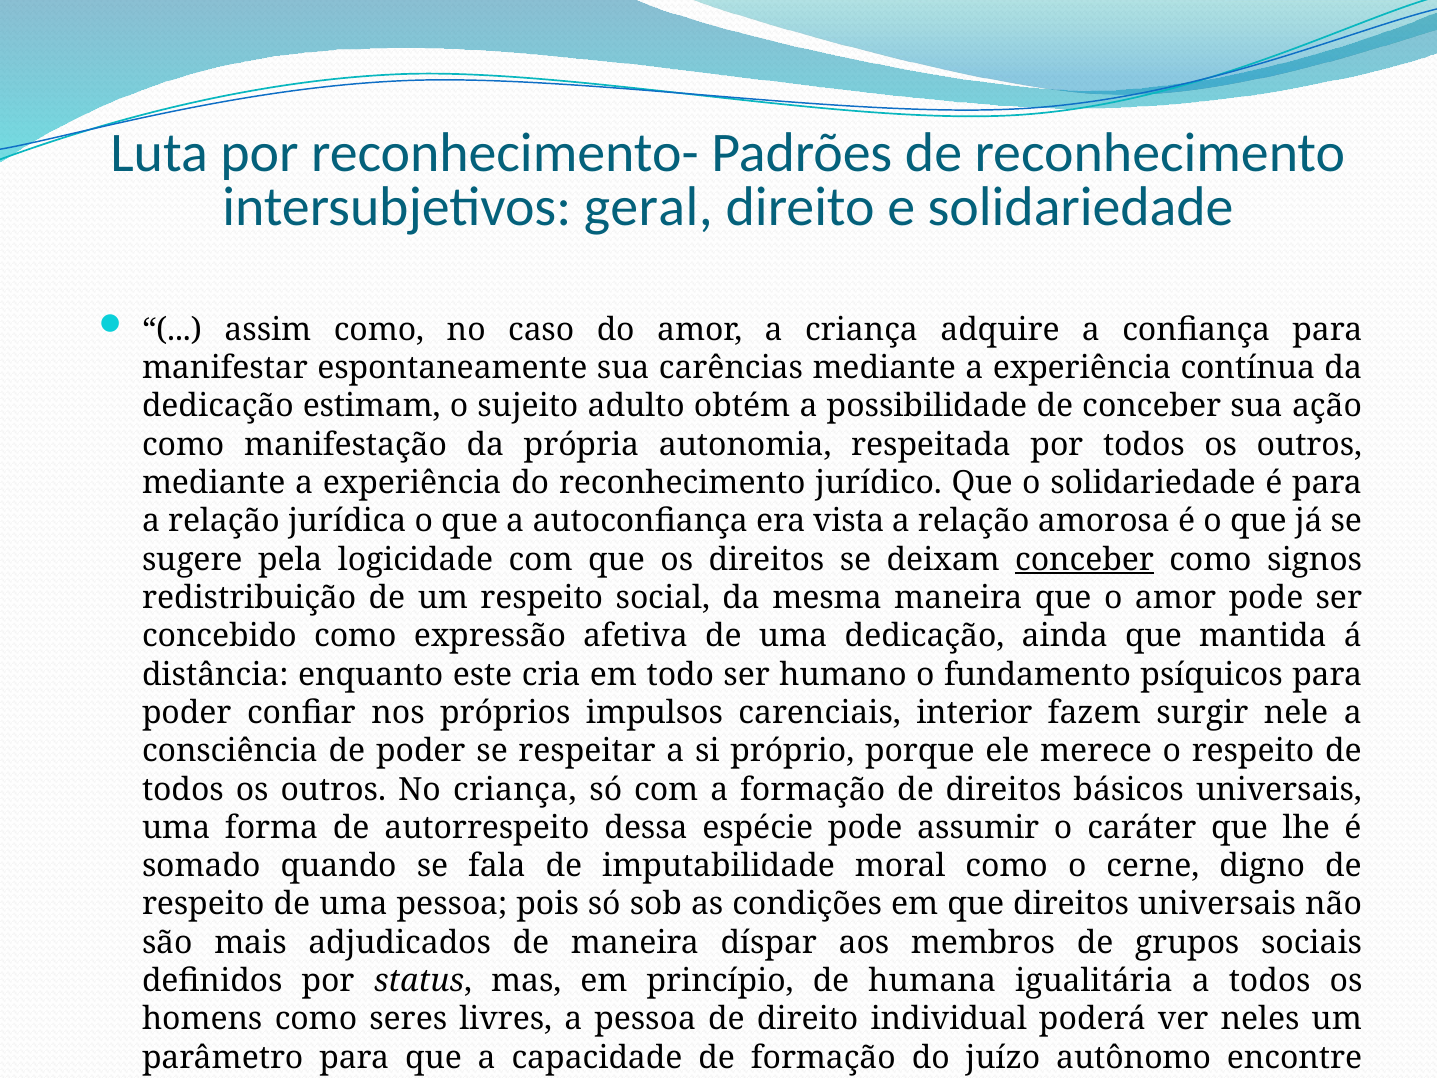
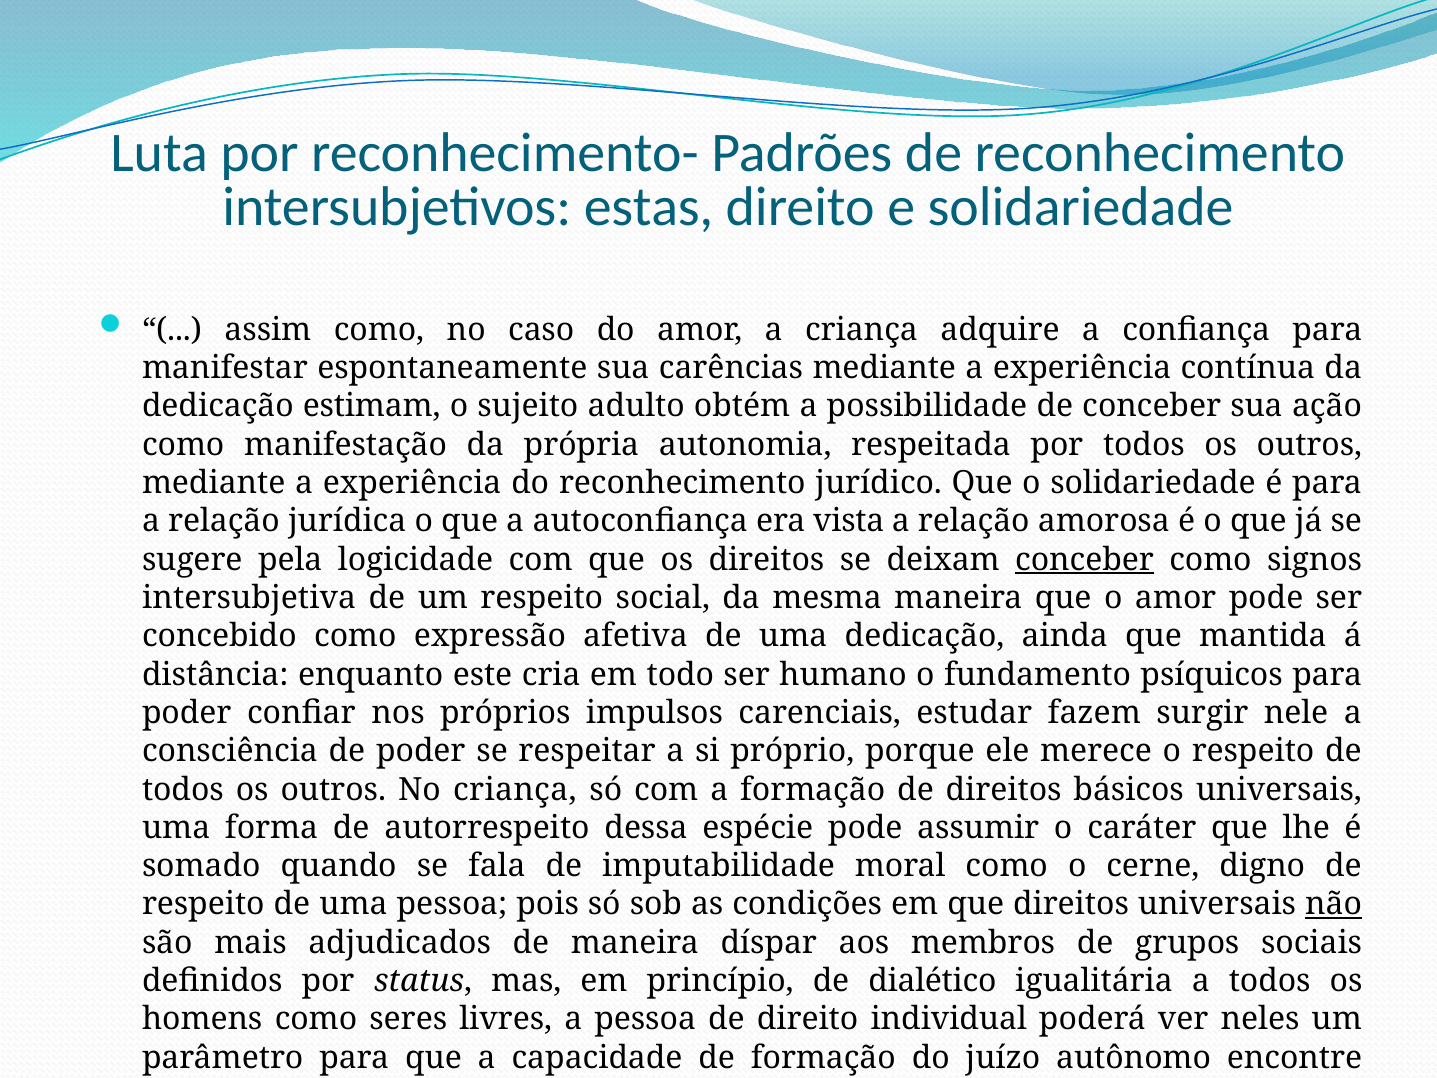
geral: geral -> estas
redistribuição: redistribuição -> intersubjetiva
interior: interior -> estudar
não underline: none -> present
humana: humana -> dialético
